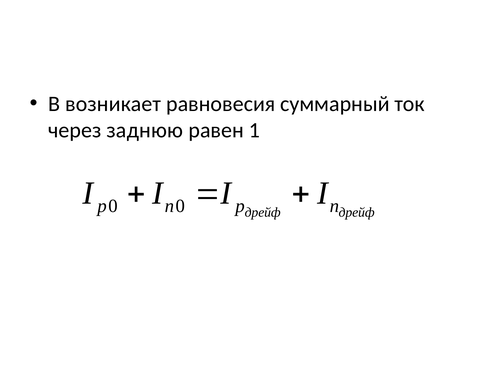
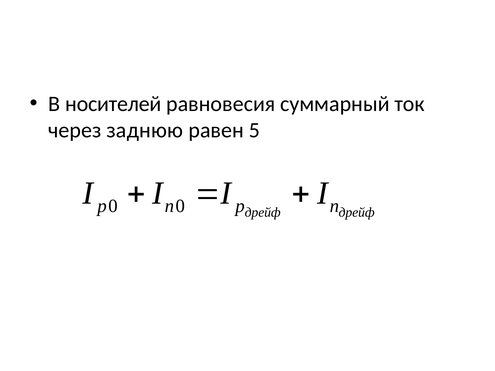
возникает: возникает -> носителей
1: 1 -> 5
